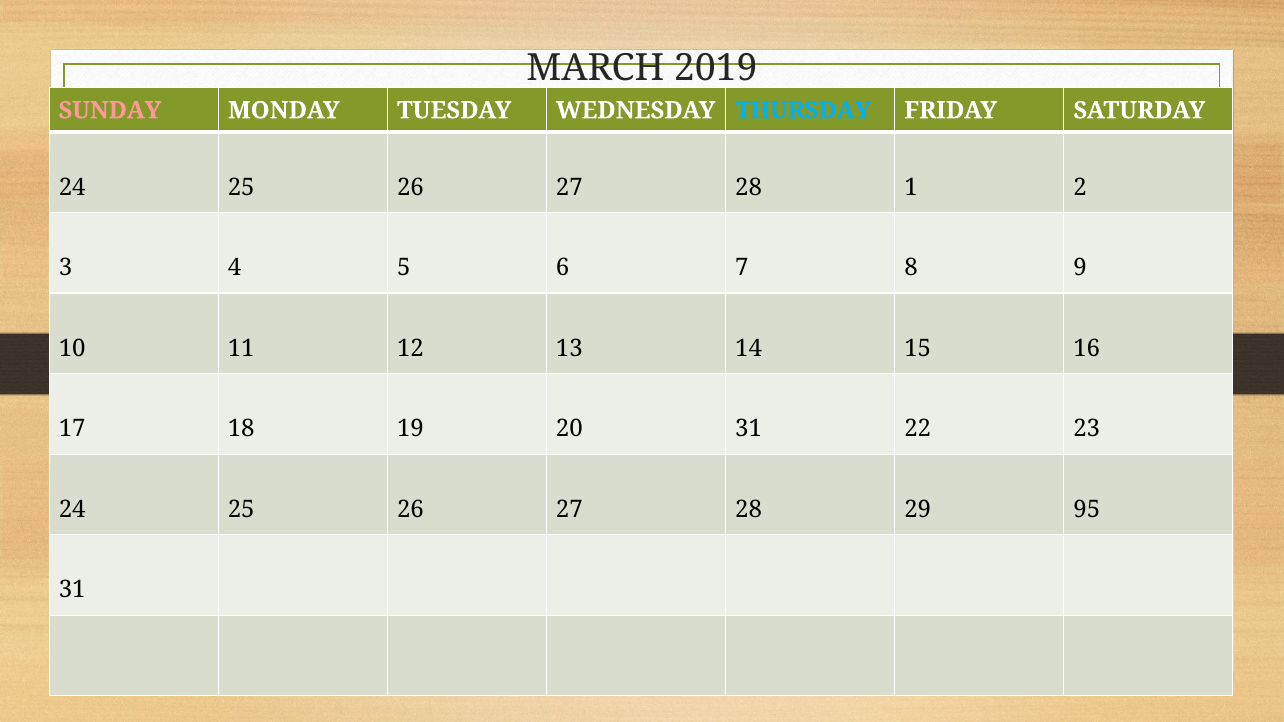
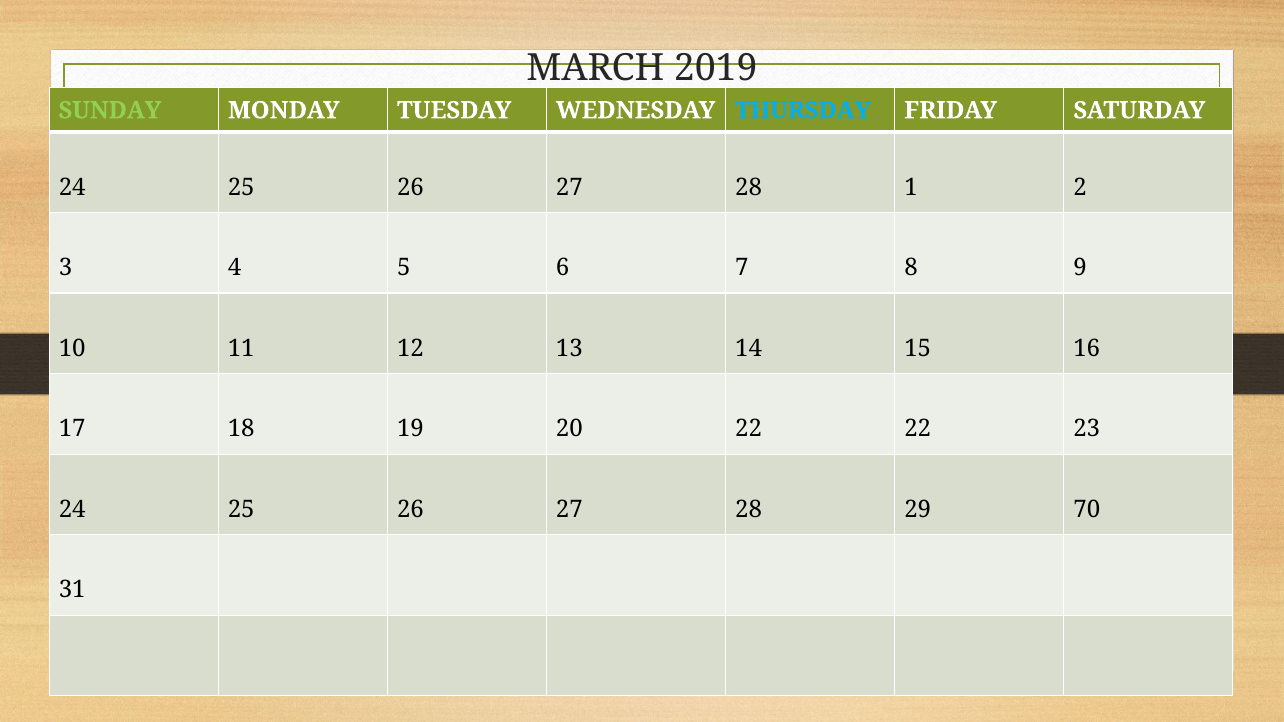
SUNDAY colour: pink -> light green
20 31: 31 -> 22
95: 95 -> 70
